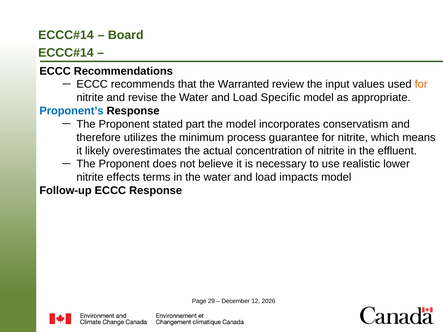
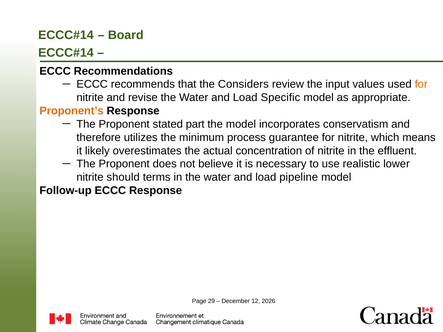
Warranted: Warranted -> Considers
Proponent’s colour: blue -> orange
effects: effects -> should
impacts: impacts -> pipeline
